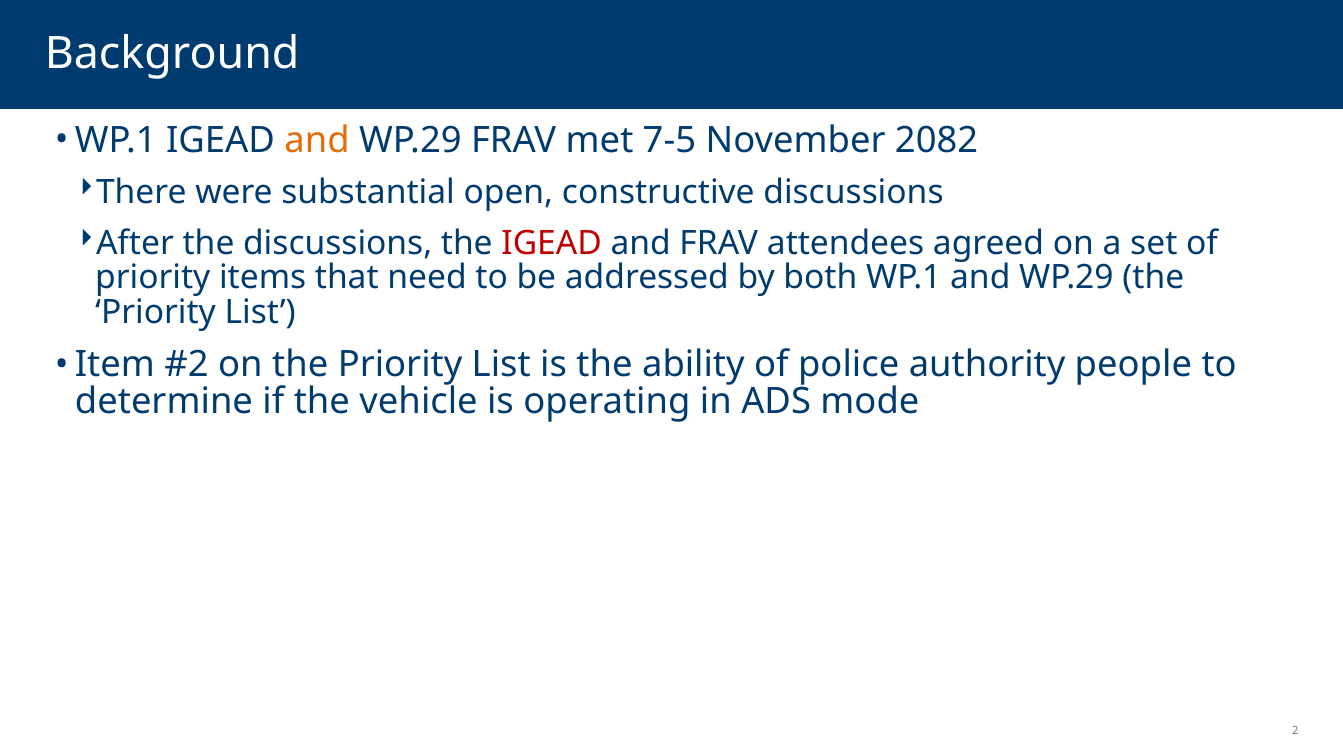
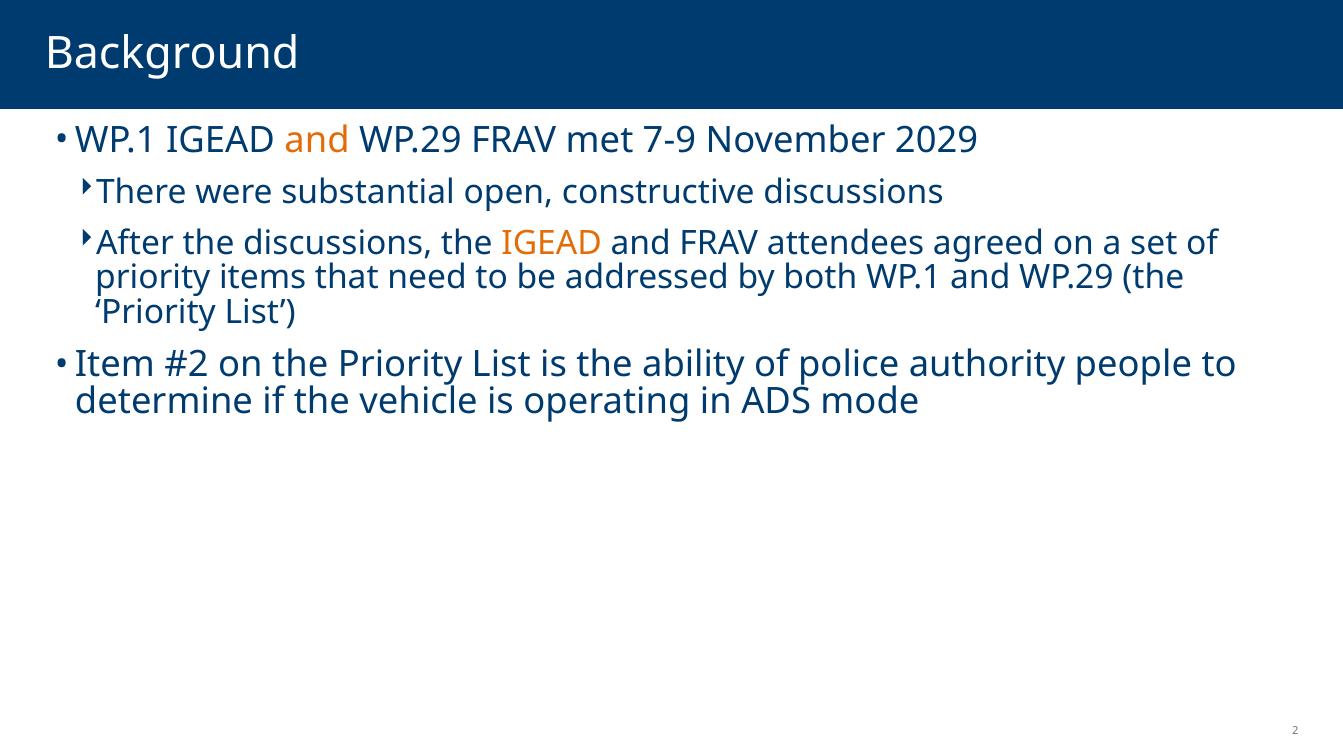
7-5: 7-5 -> 7-9
2082: 2082 -> 2029
IGEAD at (552, 244) colour: red -> orange
